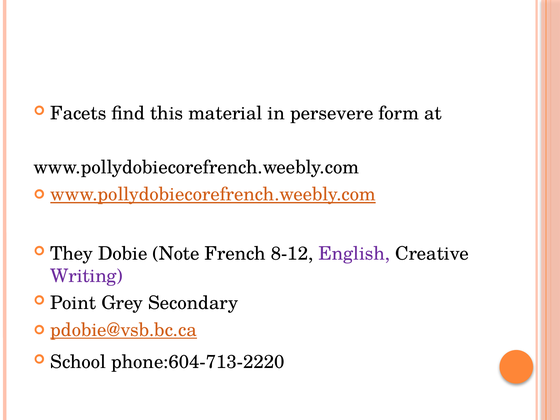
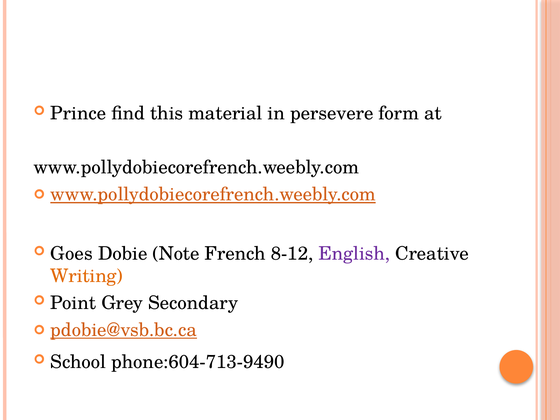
Facets: Facets -> Prince
They: They -> Goes
Writing colour: purple -> orange
phone:604-713-2220: phone:604-713-2220 -> phone:604-713-9490
